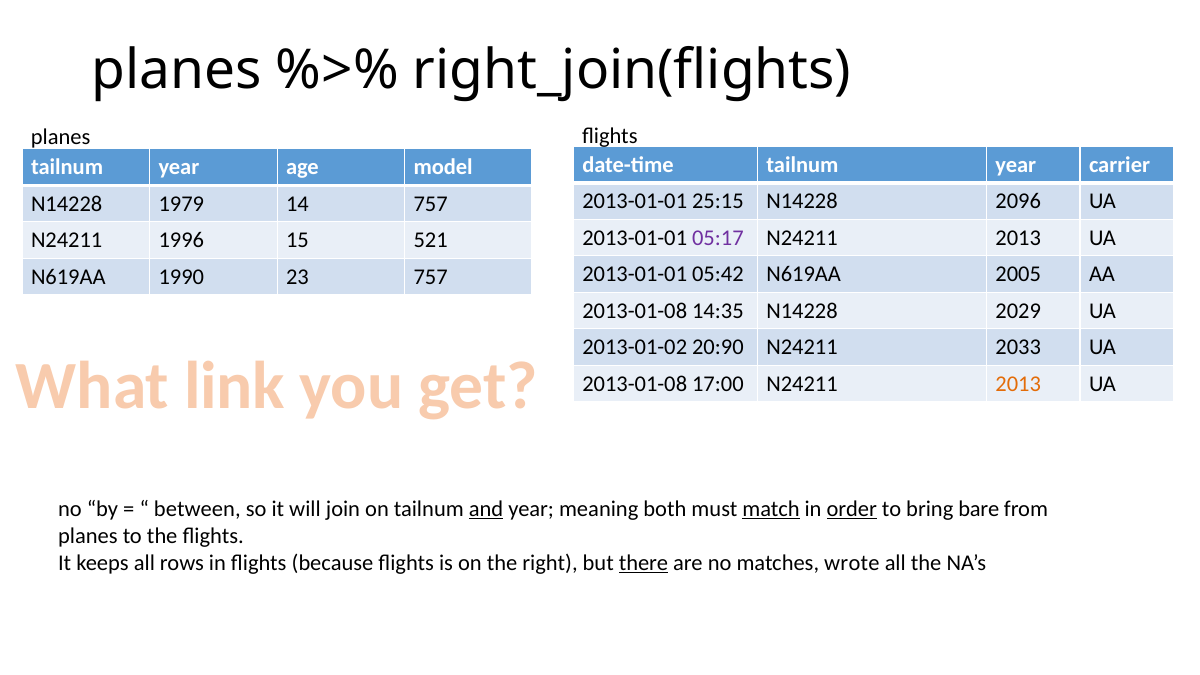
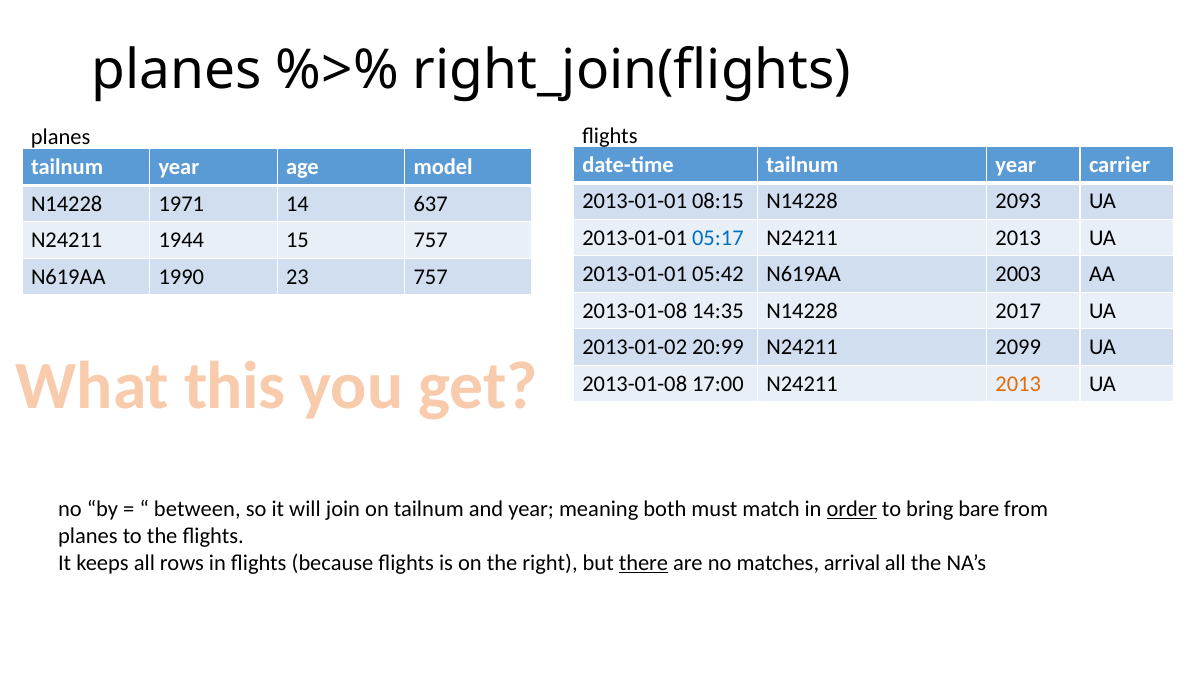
25:15: 25:15 -> 08:15
2096: 2096 -> 2093
1979: 1979 -> 1971
14 757: 757 -> 637
05:17 colour: purple -> blue
1996: 1996 -> 1944
15 521: 521 -> 757
2005: 2005 -> 2003
2029: 2029 -> 2017
20:90: 20:90 -> 20:99
2033: 2033 -> 2099
link: link -> this
and underline: present -> none
match underline: present -> none
wrote: wrote -> arrival
